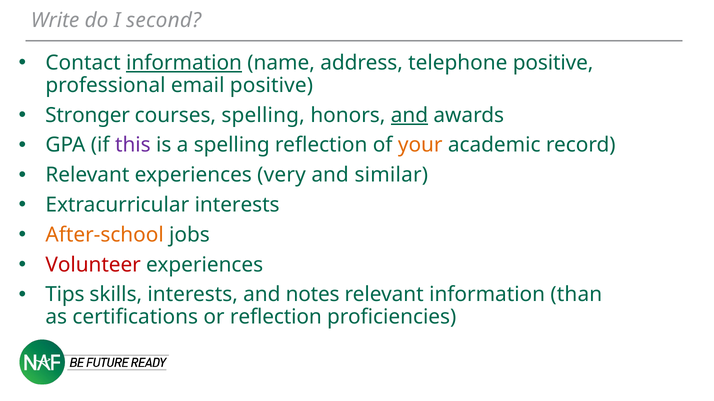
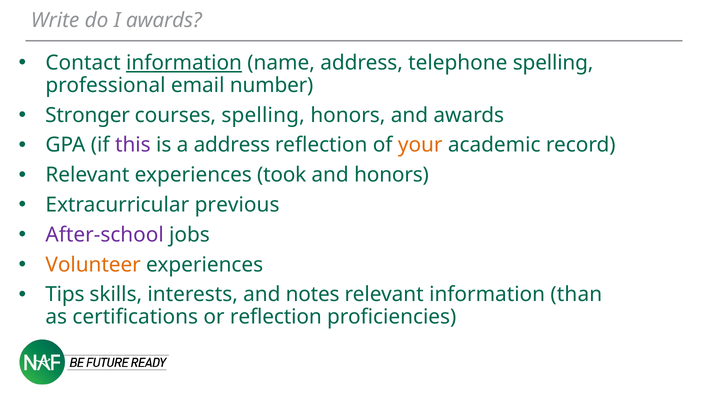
I second: second -> awards
telephone positive: positive -> spelling
email positive: positive -> number
and at (409, 115) underline: present -> none
a spelling: spelling -> address
very: very -> took
and similar: similar -> honors
Extracurricular interests: interests -> previous
After-school colour: orange -> purple
Volunteer colour: red -> orange
